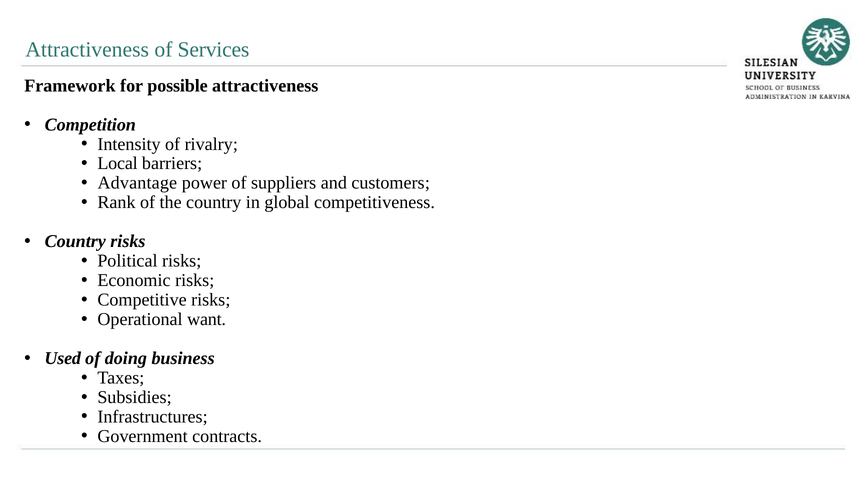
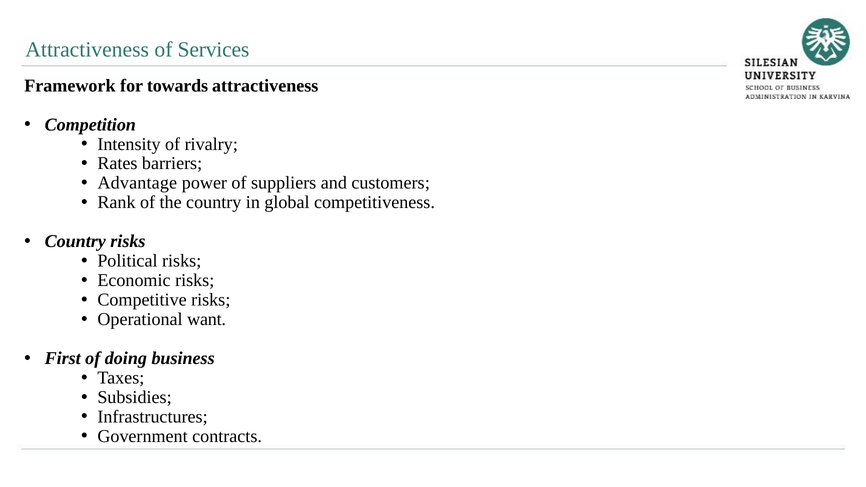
possible: possible -> towards
Local: Local -> Rates
Used: Used -> First
